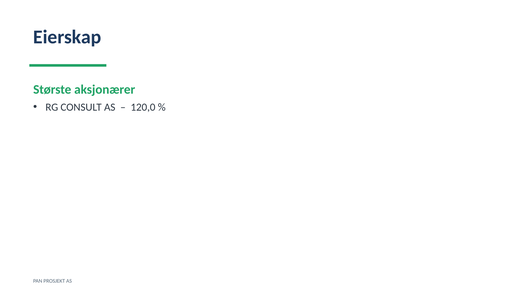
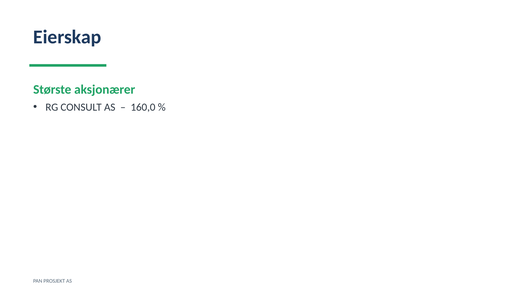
120,0: 120,0 -> 160,0
